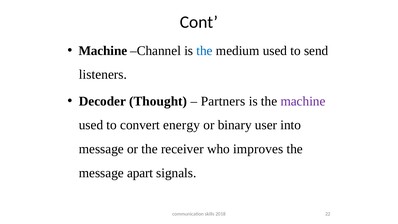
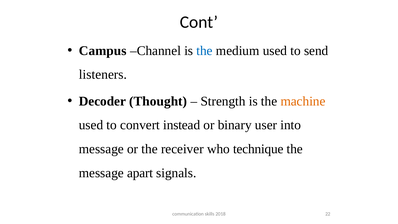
Machine at (103, 51): Machine -> Campus
Partners: Partners -> Strength
machine at (303, 101) colour: purple -> orange
energy: energy -> instead
improves: improves -> technique
